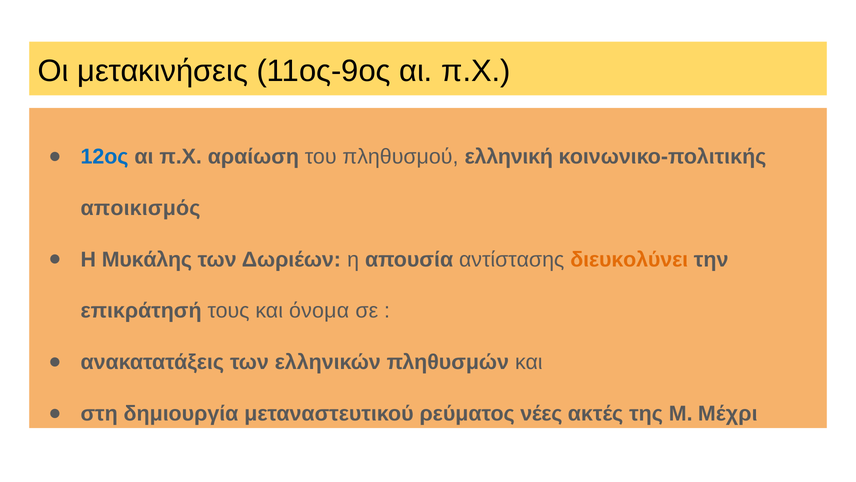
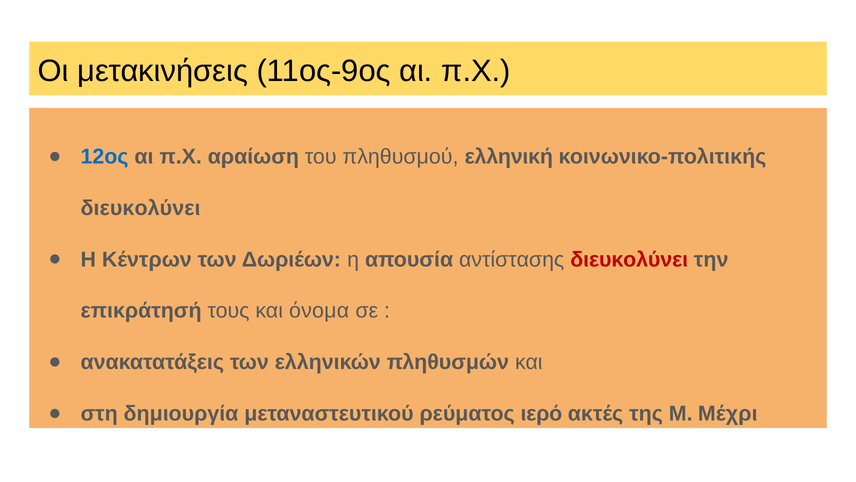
αποικισμός at (140, 208): αποικισμός -> διευκολύνει
Μυκάλης: Μυκάλης -> Κέντρων
διευκολύνει at (629, 259) colour: orange -> red
νέες: νέες -> ιερό
